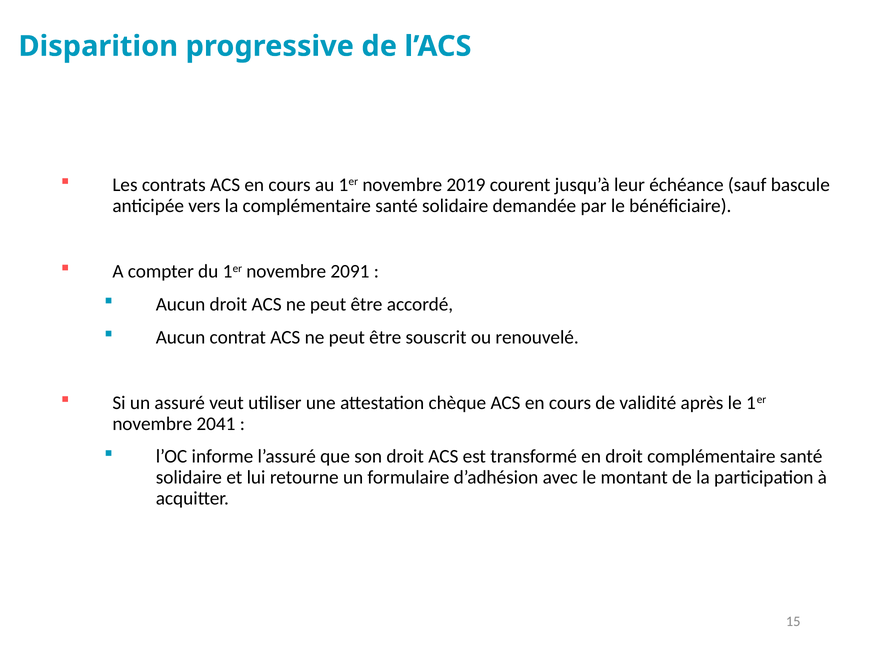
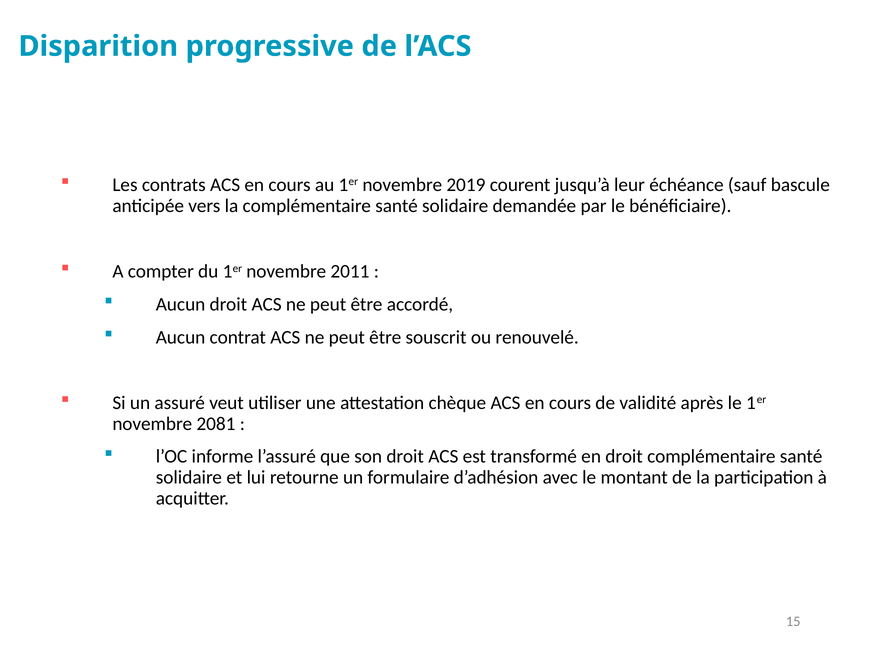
2091: 2091 -> 2011
2041: 2041 -> 2081
